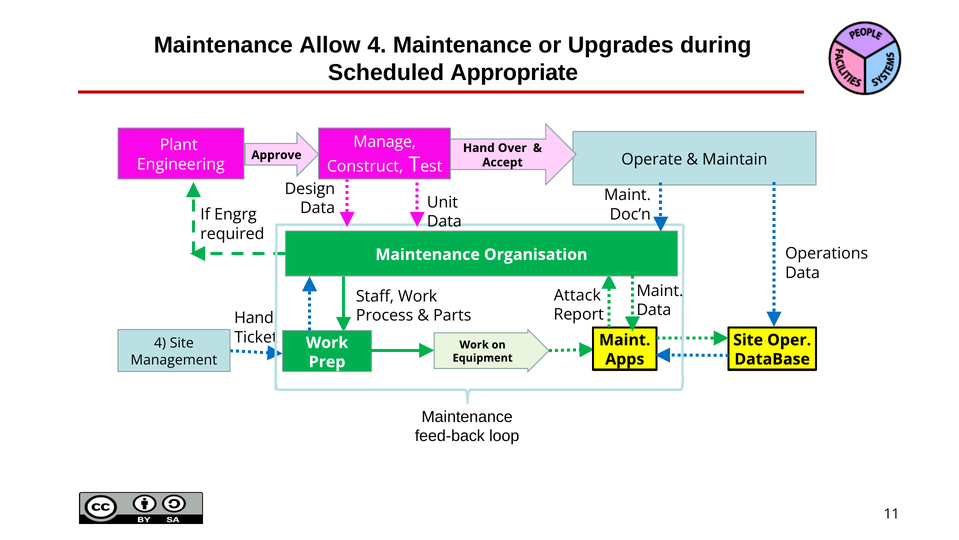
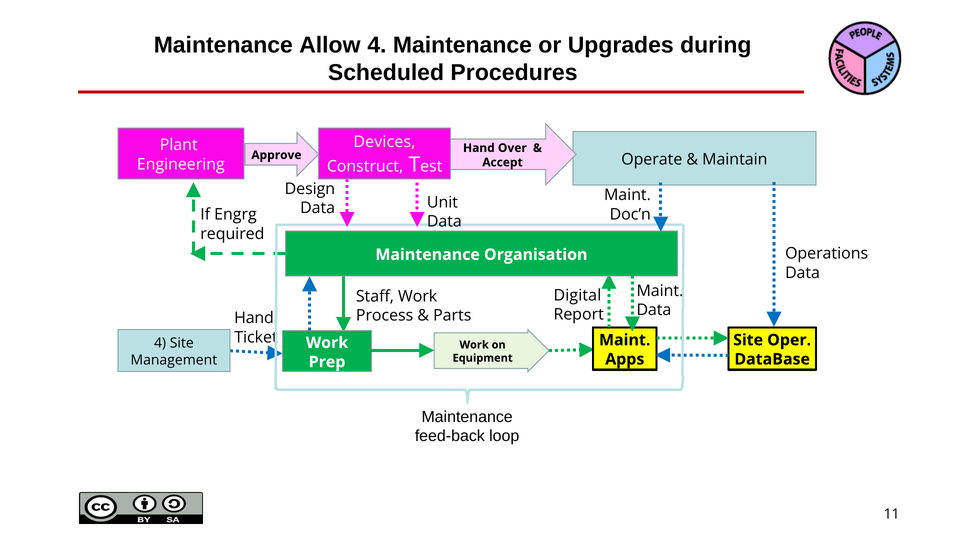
Appropriate: Appropriate -> Procedures
Manage: Manage -> Devices
Attack: Attack -> Digital
